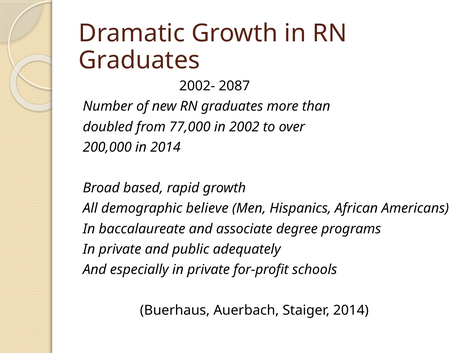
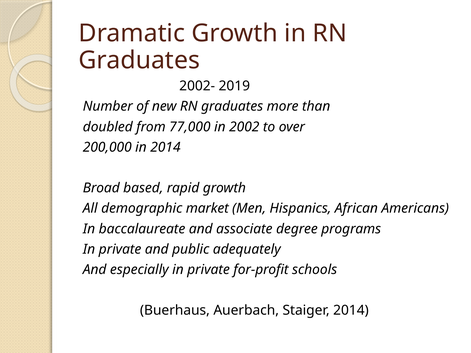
2087: 2087 -> 2019
believe: believe -> market
